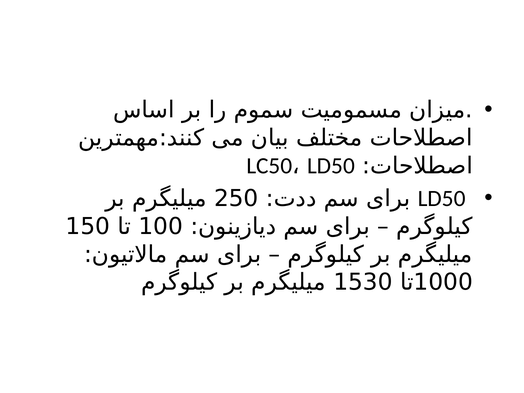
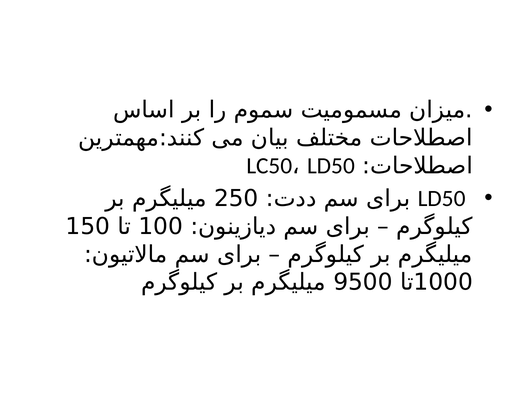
1530: 1530 -> 9500
